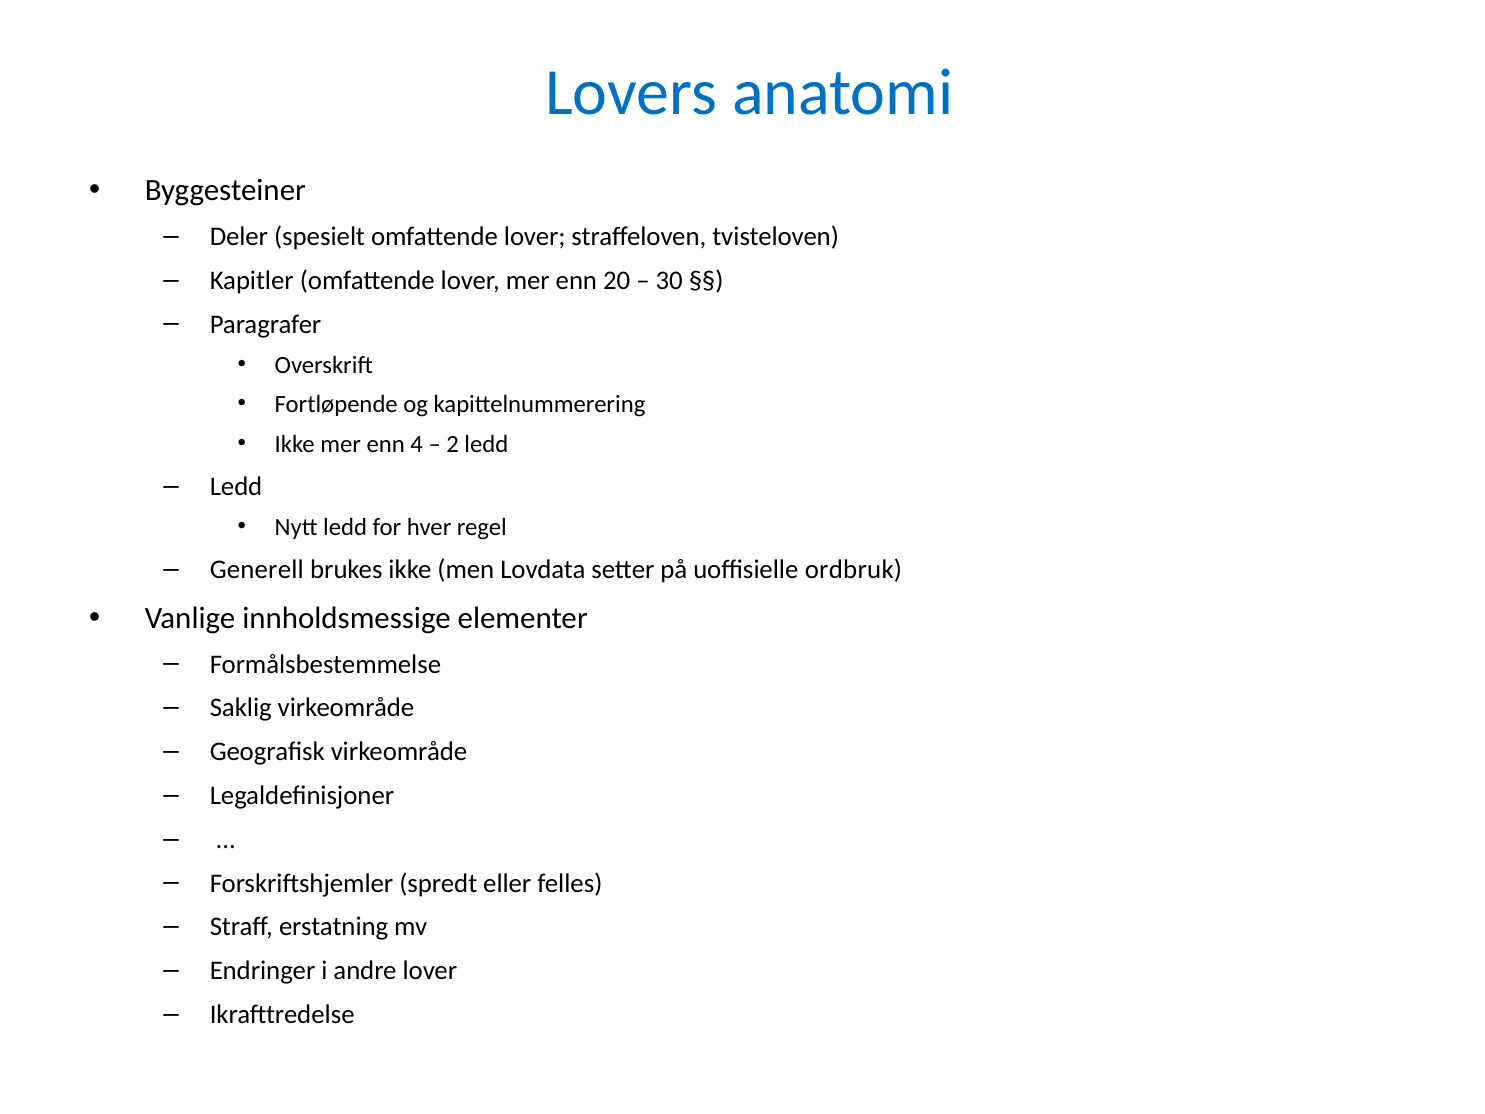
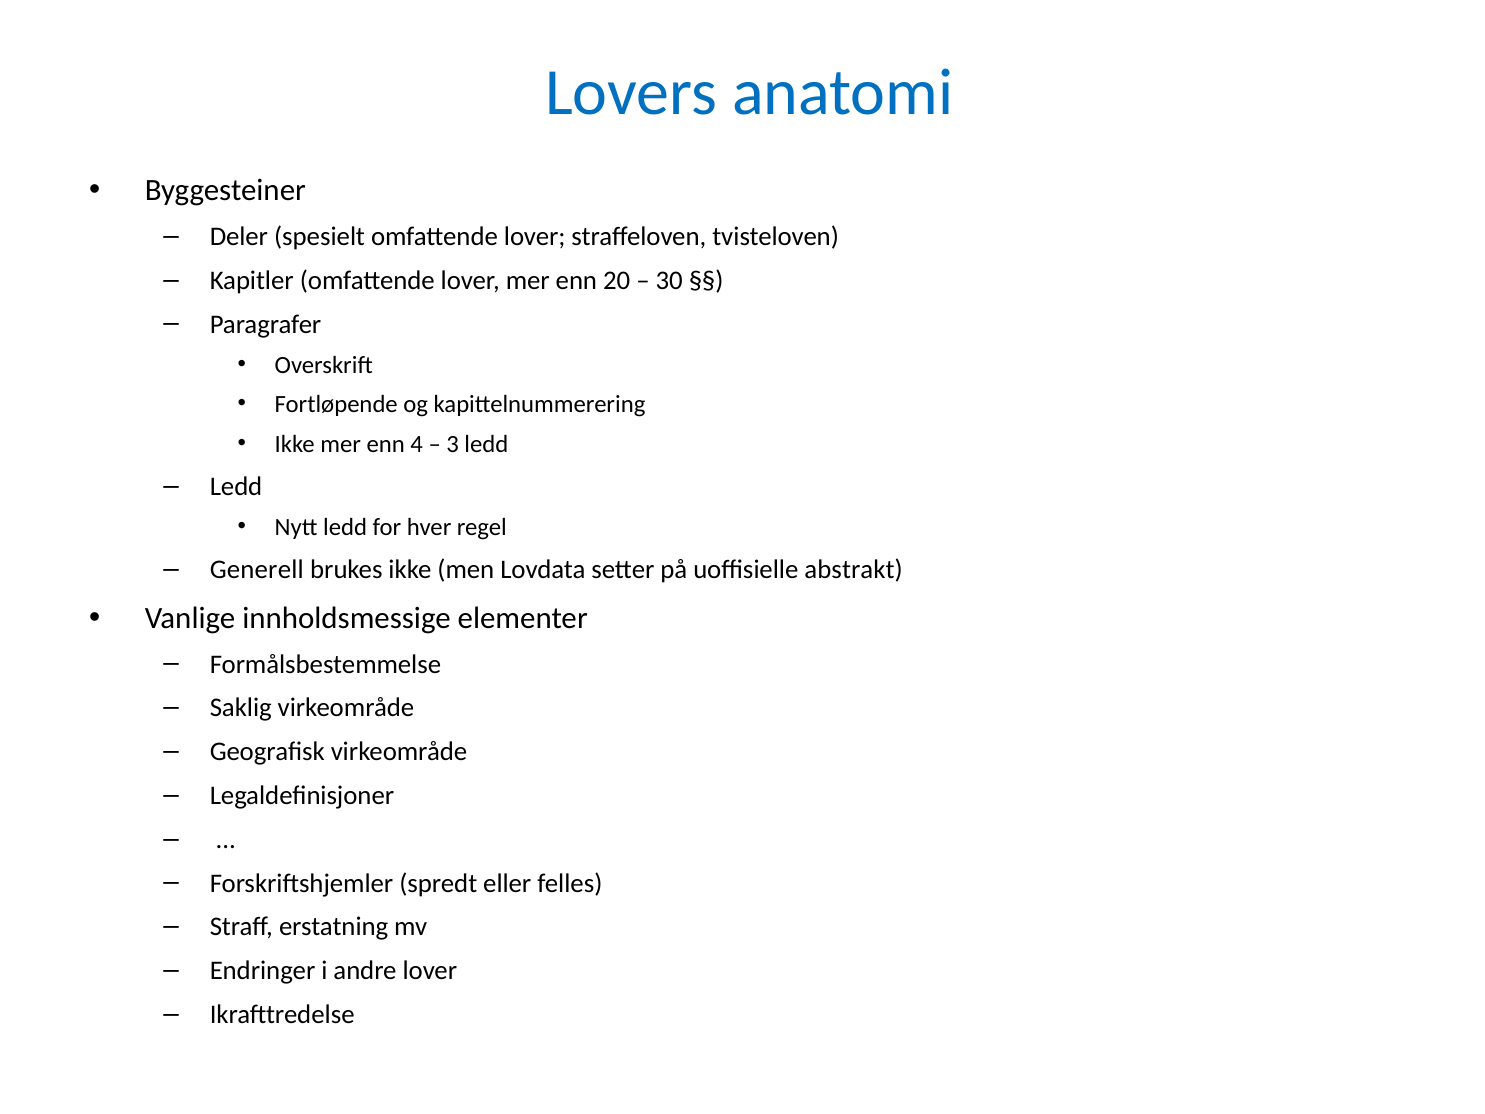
2: 2 -> 3
ordbruk: ordbruk -> abstrakt
